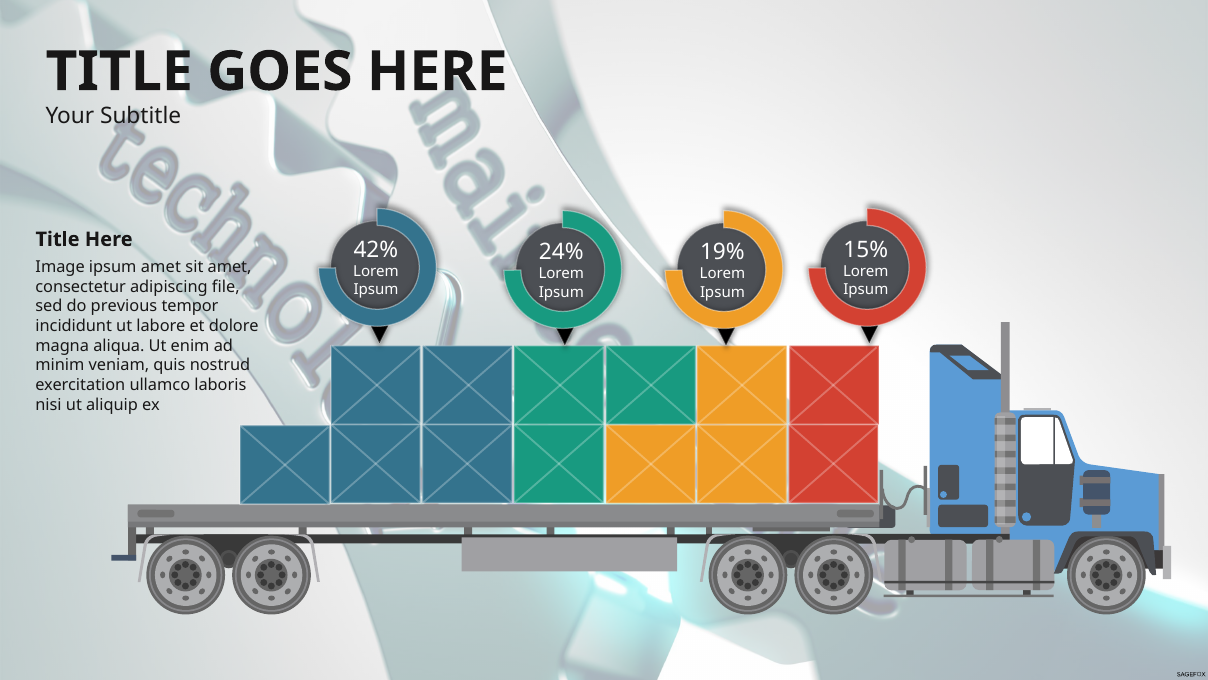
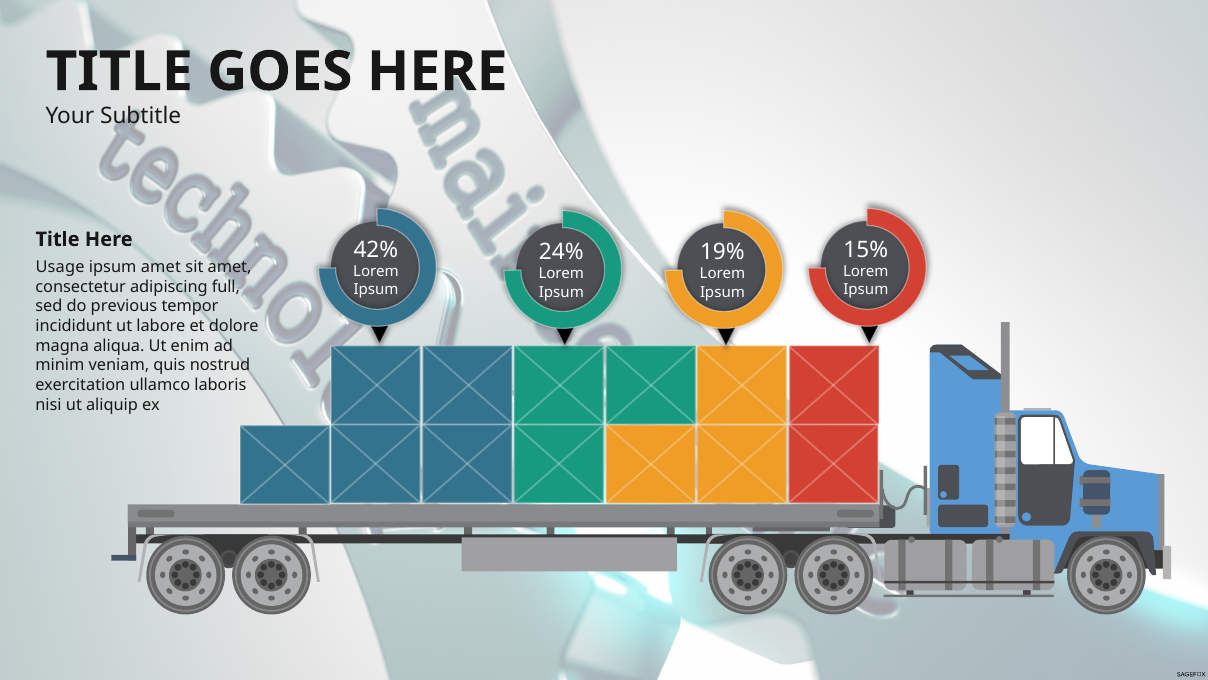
Image: Image -> Usage
file: file -> full
